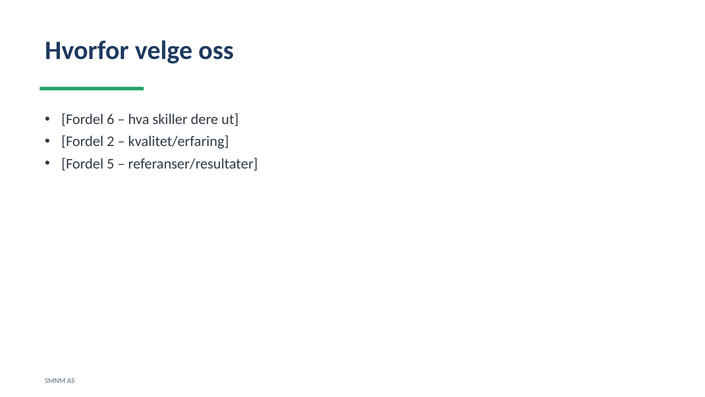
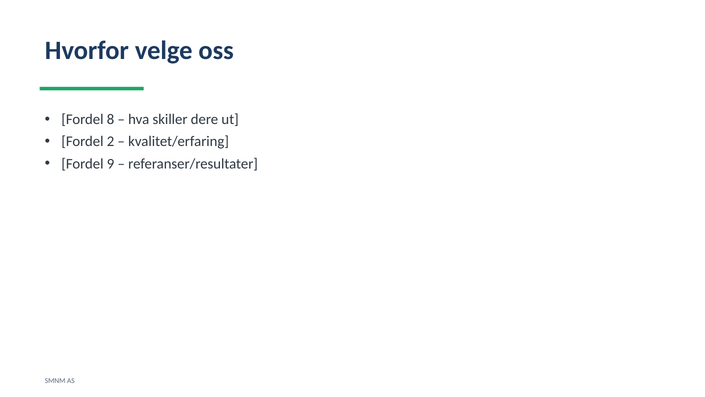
6: 6 -> 8
5: 5 -> 9
